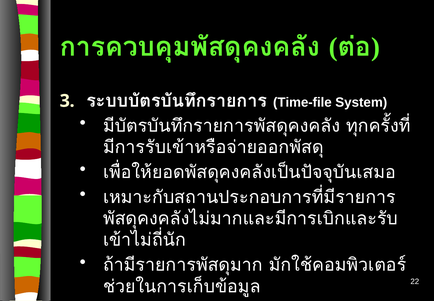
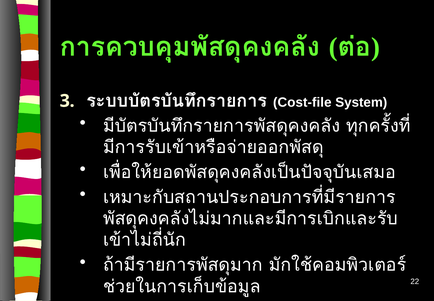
Time-file: Time-file -> Cost-file
